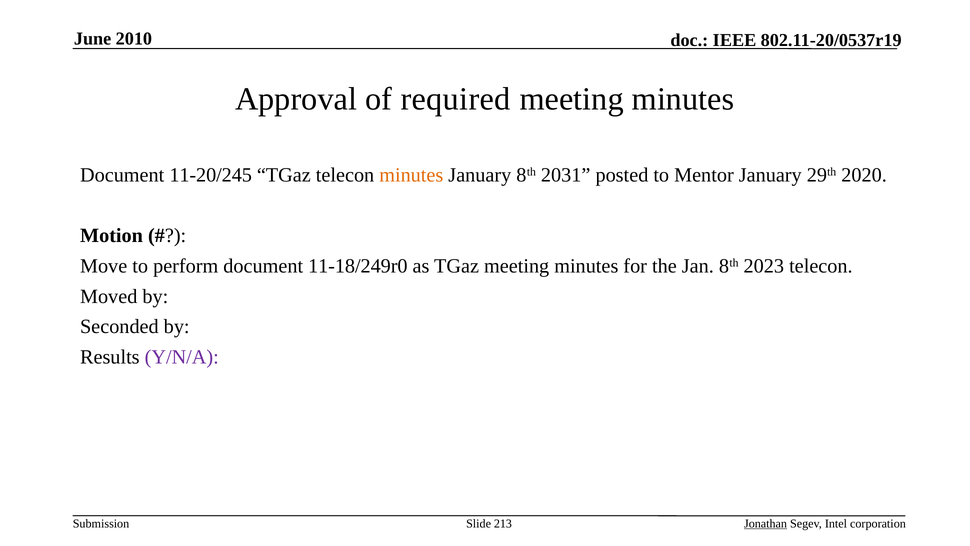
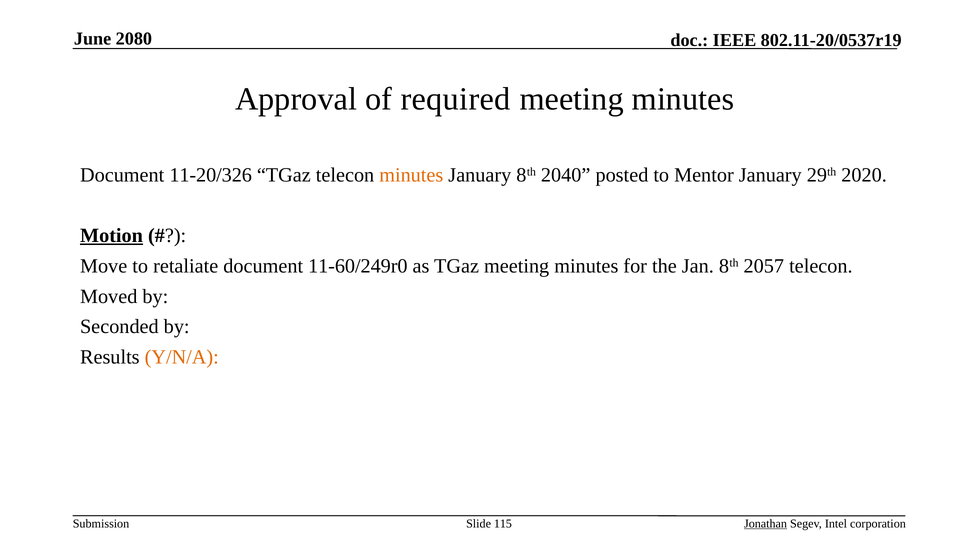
2010: 2010 -> 2080
11-20/245: 11-20/245 -> 11-20/326
2031: 2031 -> 2040
Motion underline: none -> present
perform: perform -> retaliate
11-18/249r0: 11-18/249r0 -> 11-60/249r0
2023: 2023 -> 2057
Y/N/A colour: purple -> orange
213: 213 -> 115
